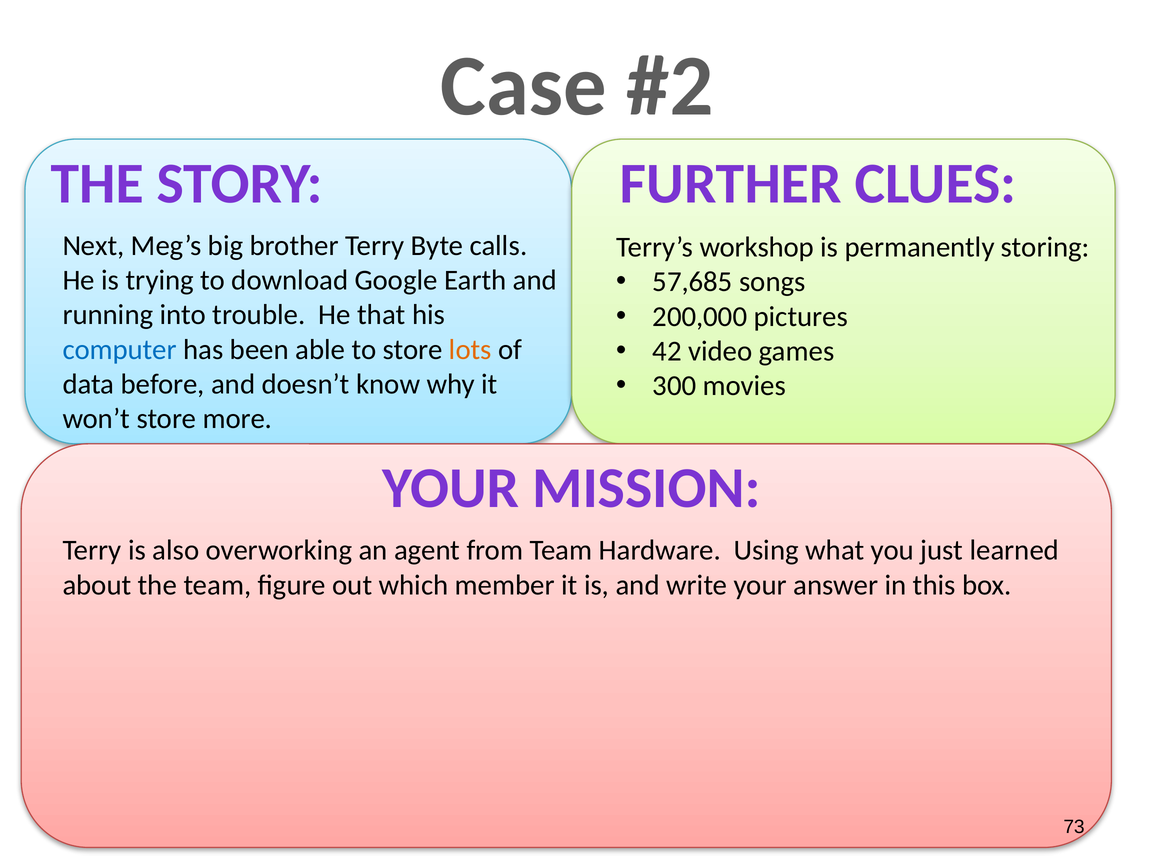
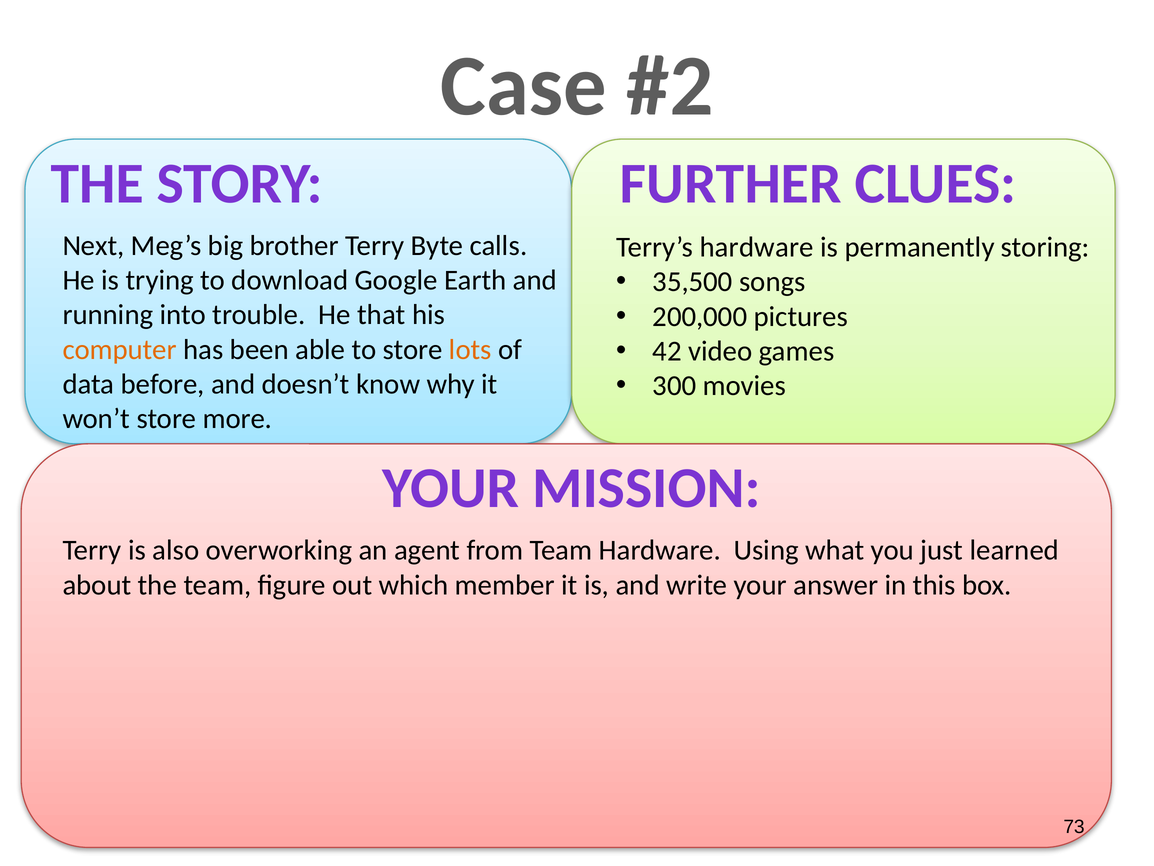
Terry’s workshop: workshop -> hardware
57,685: 57,685 -> 35,500
computer colour: blue -> orange
